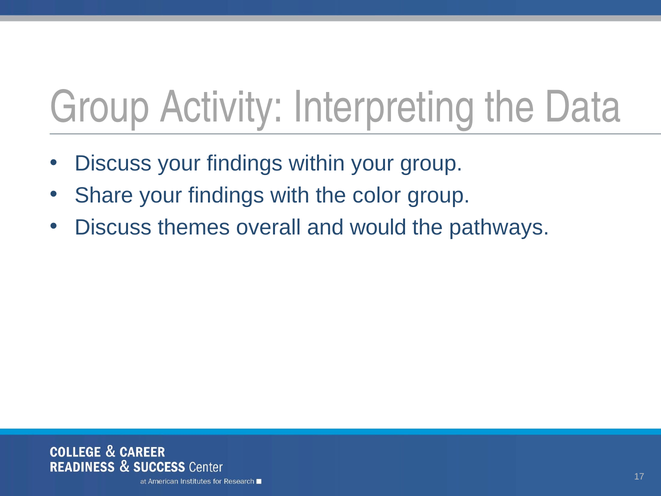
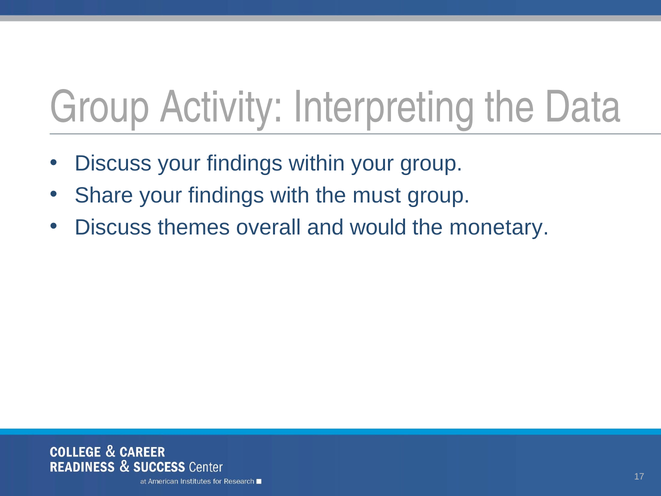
color: color -> must
pathways: pathways -> monetary
